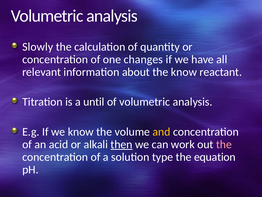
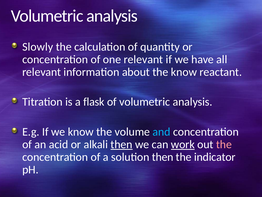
one changes: changes -> relevant
until: until -> flask
and colour: yellow -> light blue
work underline: none -> present
solution type: type -> then
equation: equation -> indicator
